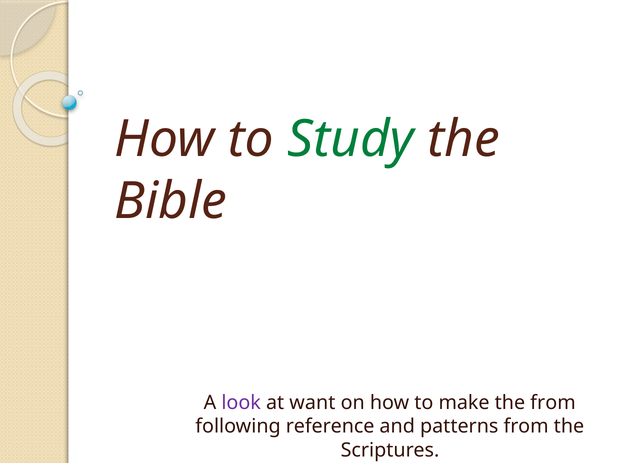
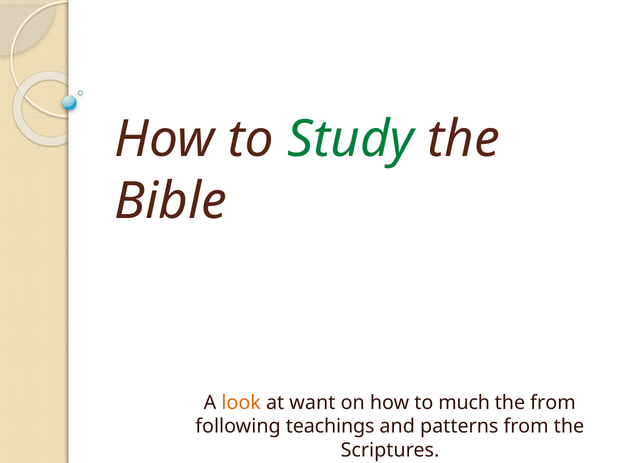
look colour: purple -> orange
make: make -> much
reference: reference -> teachings
